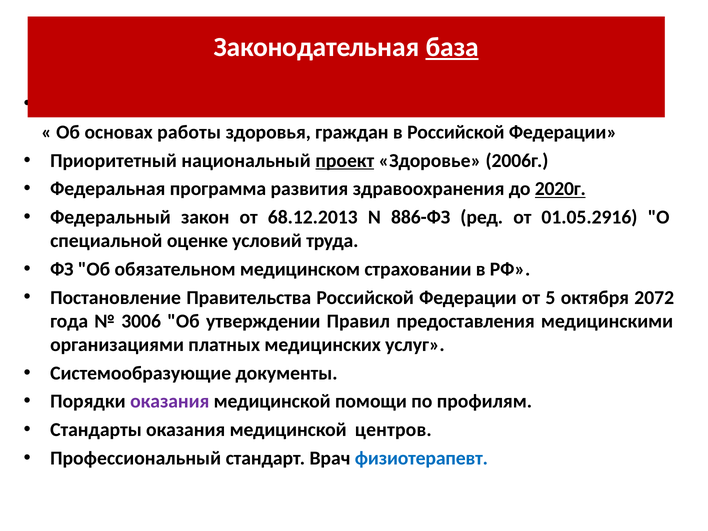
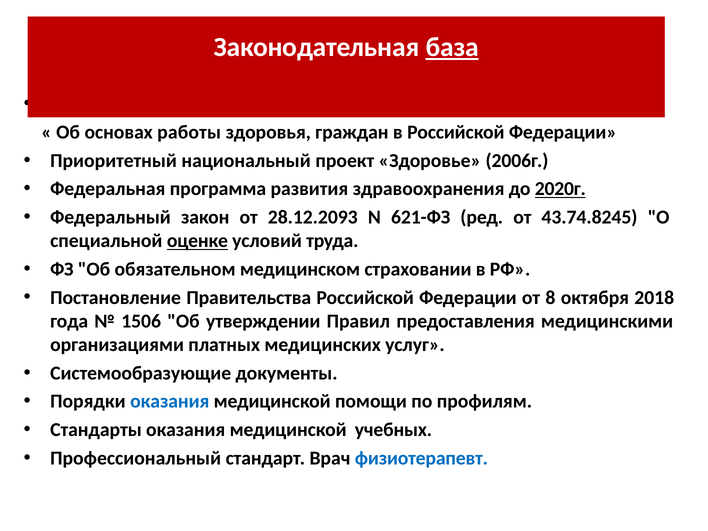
проект underline: present -> none
68.12.2013: 68.12.2013 -> 28.12.2093
886-ФЗ: 886-ФЗ -> 621-ФЗ
01.05.2916: 01.05.2916 -> 43.74.8245
оценке underline: none -> present
5: 5 -> 8
2072: 2072 -> 2018
3006: 3006 -> 1506
оказания at (170, 401) colour: purple -> blue
центров: центров -> учебных
